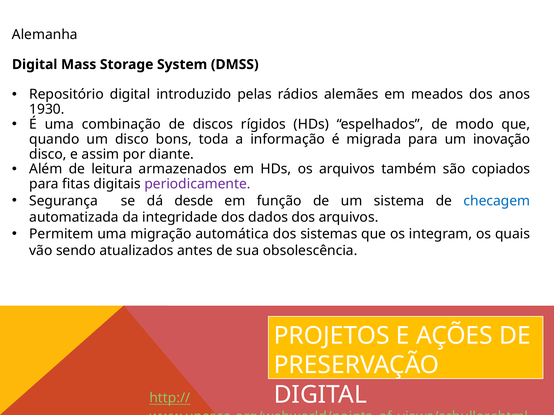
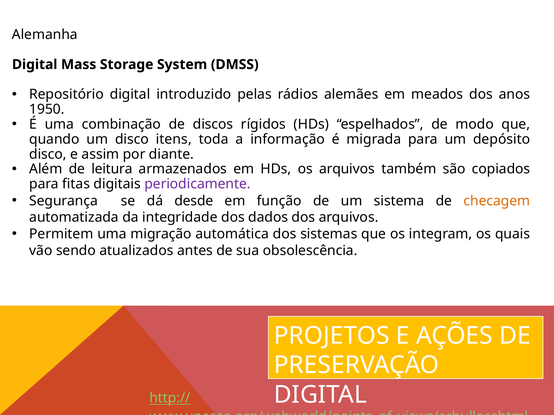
1930: 1930 -> 1950
bons: bons -> itens
inovação: inovação -> depósito
checagem colour: blue -> orange
